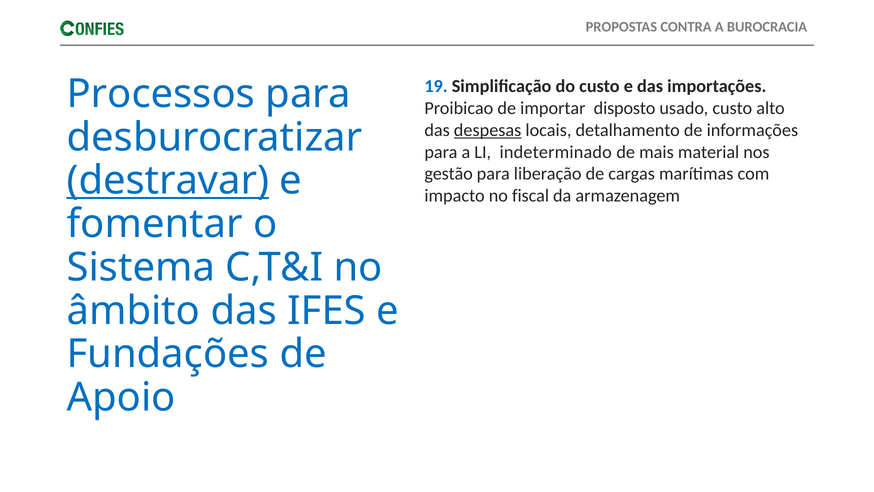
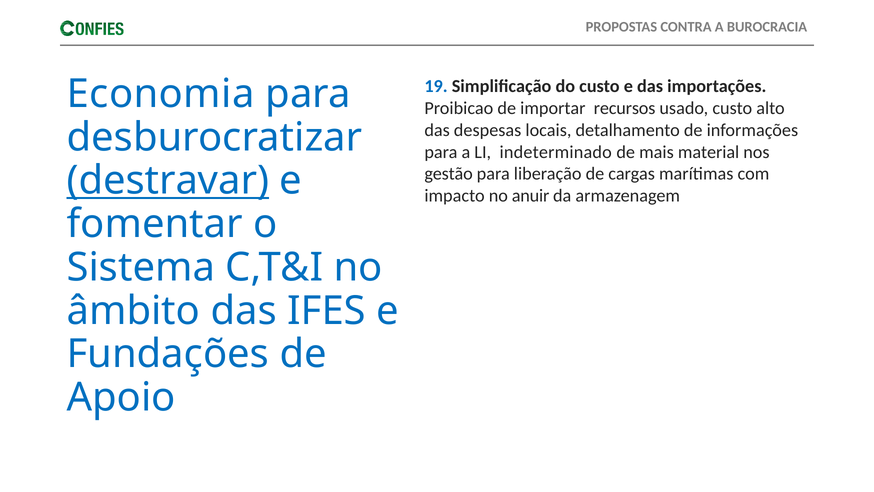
Processos: Processos -> Economia
disposto: disposto -> recursos
despesas underline: present -> none
fiscal: fiscal -> anuir
